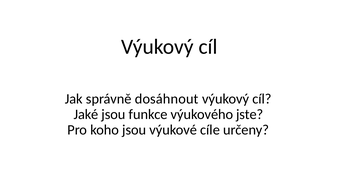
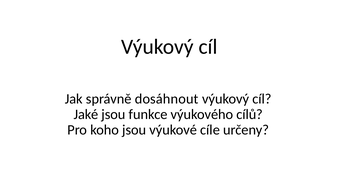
jste: jste -> cílů
